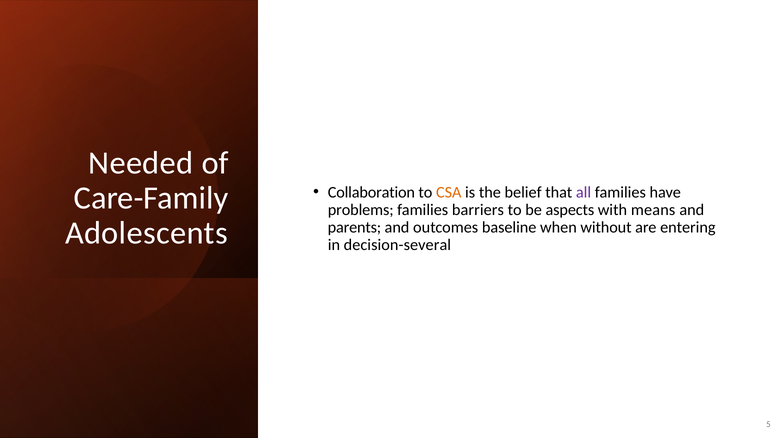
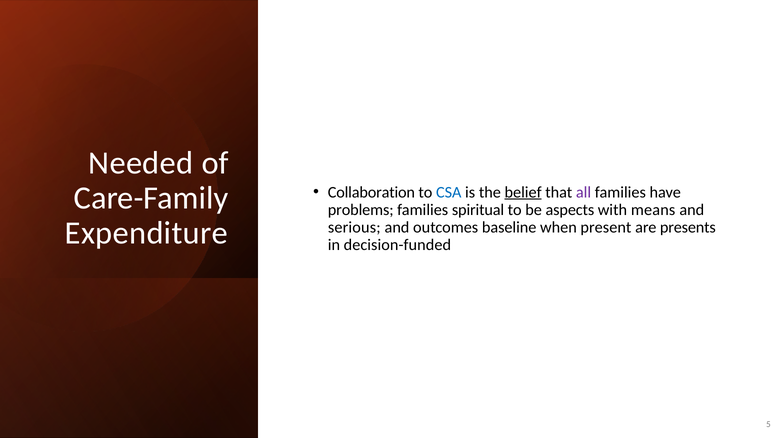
CSA colour: orange -> blue
belief underline: none -> present
barriers: barriers -> spiritual
Adolescents: Adolescents -> Expenditure
parents: parents -> serious
without: without -> present
entering: entering -> presents
decision-several: decision-several -> decision-funded
